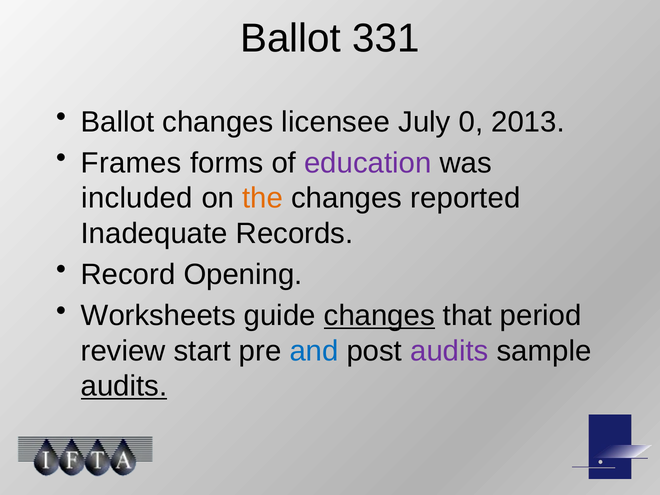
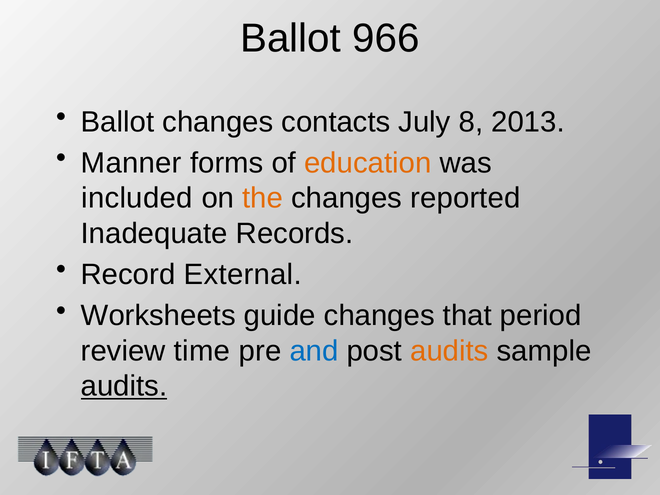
331: 331 -> 966
licensee: licensee -> contacts
0: 0 -> 8
Frames: Frames -> Manner
education colour: purple -> orange
Opening: Opening -> External
changes at (379, 316) underline: present -> none
start: start -> time
audits at (449, 351) colour: purple -> orange
